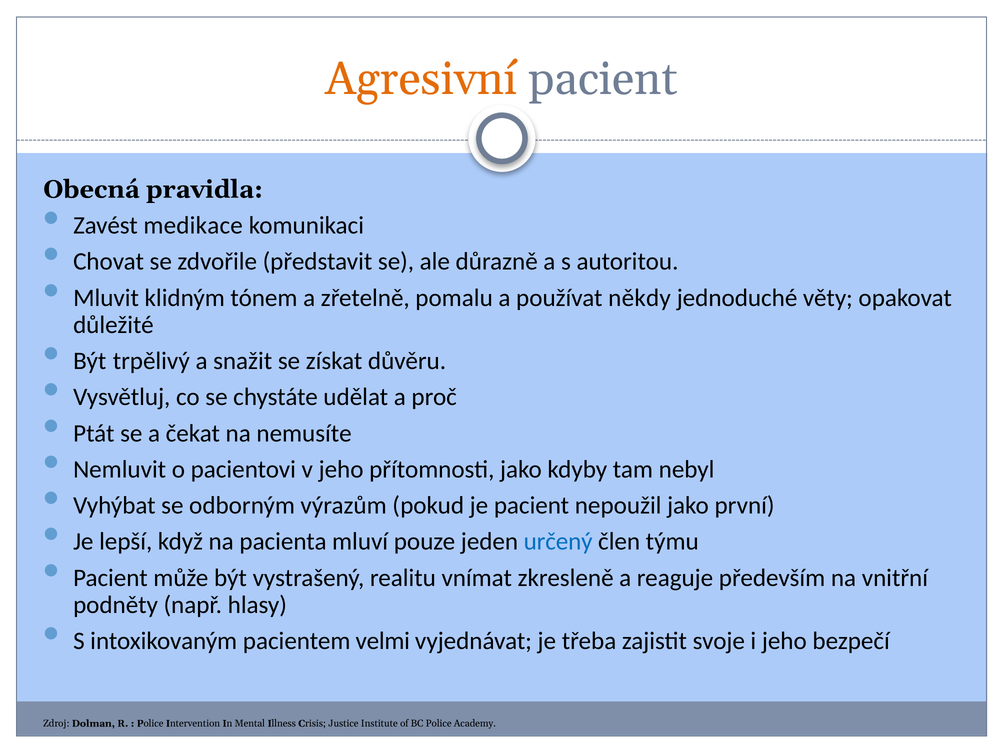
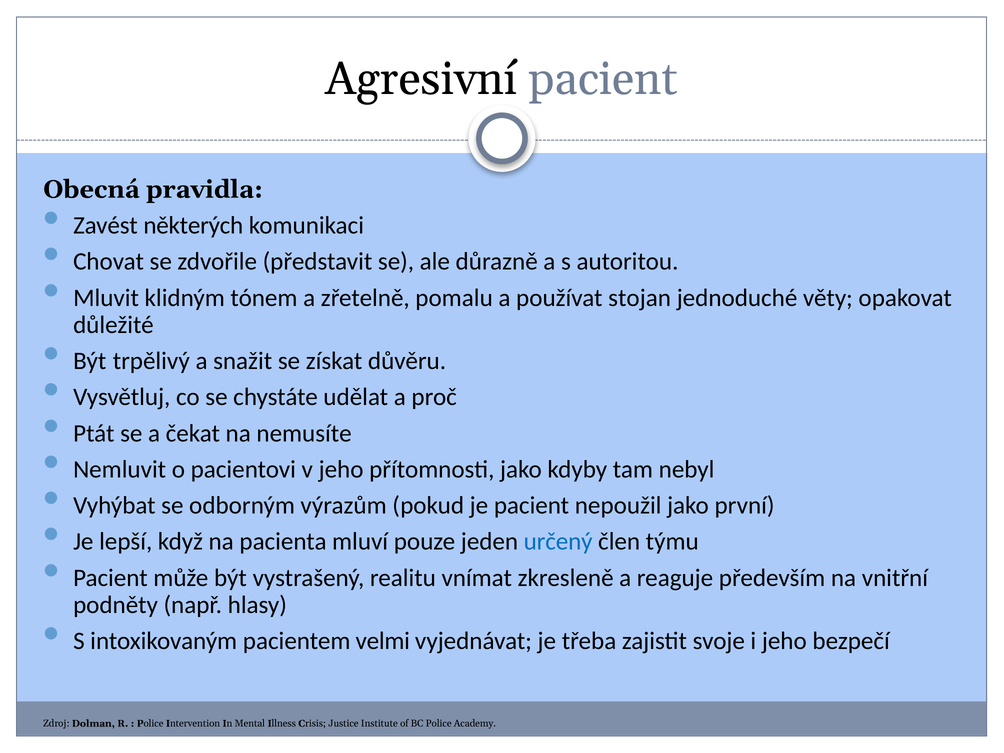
Agresivní colour: orange -> black
medikace: medikace -> některých
někdy: někdy -> stojan
